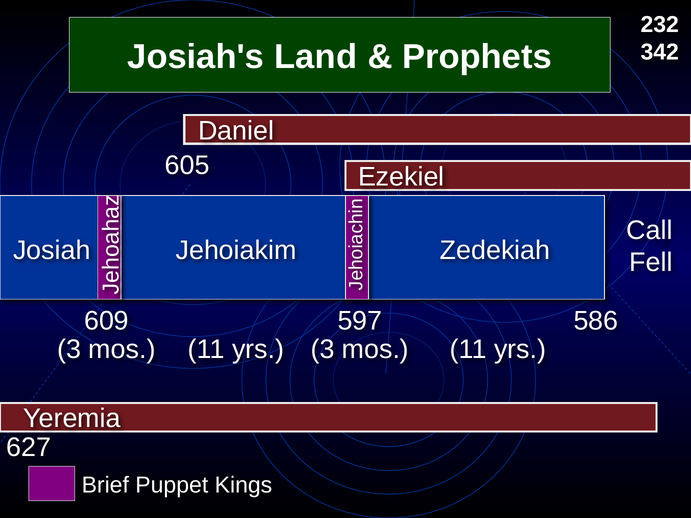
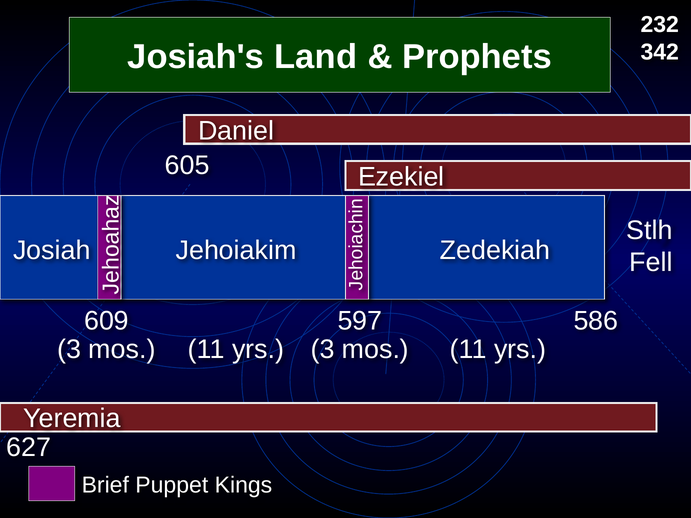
Call: Call -> Stlh
